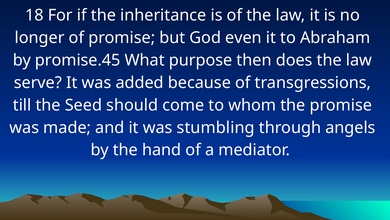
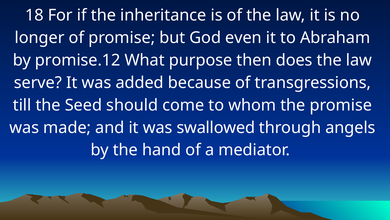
promise.45: promise.45 -> promise.12
stumbling: stumbling -> swallowed
